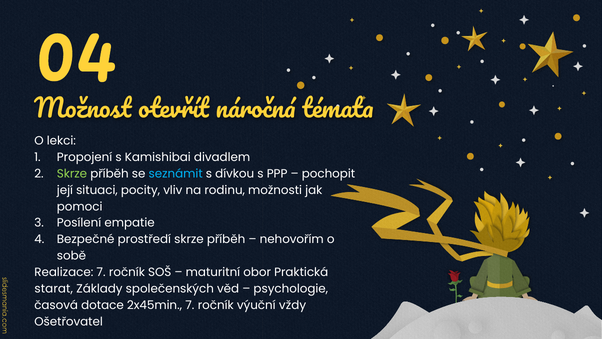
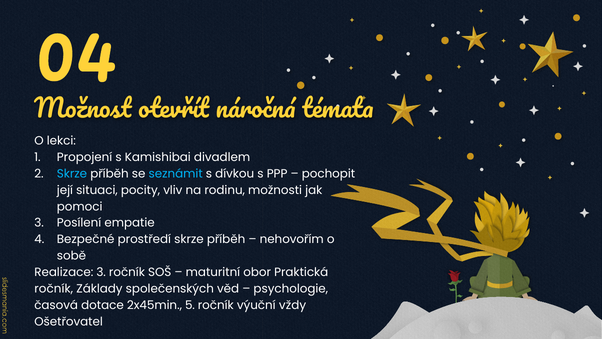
Skrze at (72, 174) colour: light green -> light blue
Realizace 7: 7 -> 3
starat at (54, 288): starat -> ročník
2x45min 7: 7 -> 5
